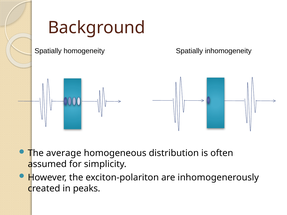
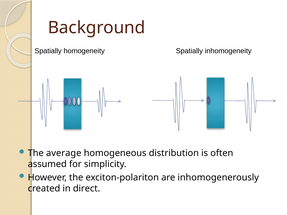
peaks: peaks -> direct
